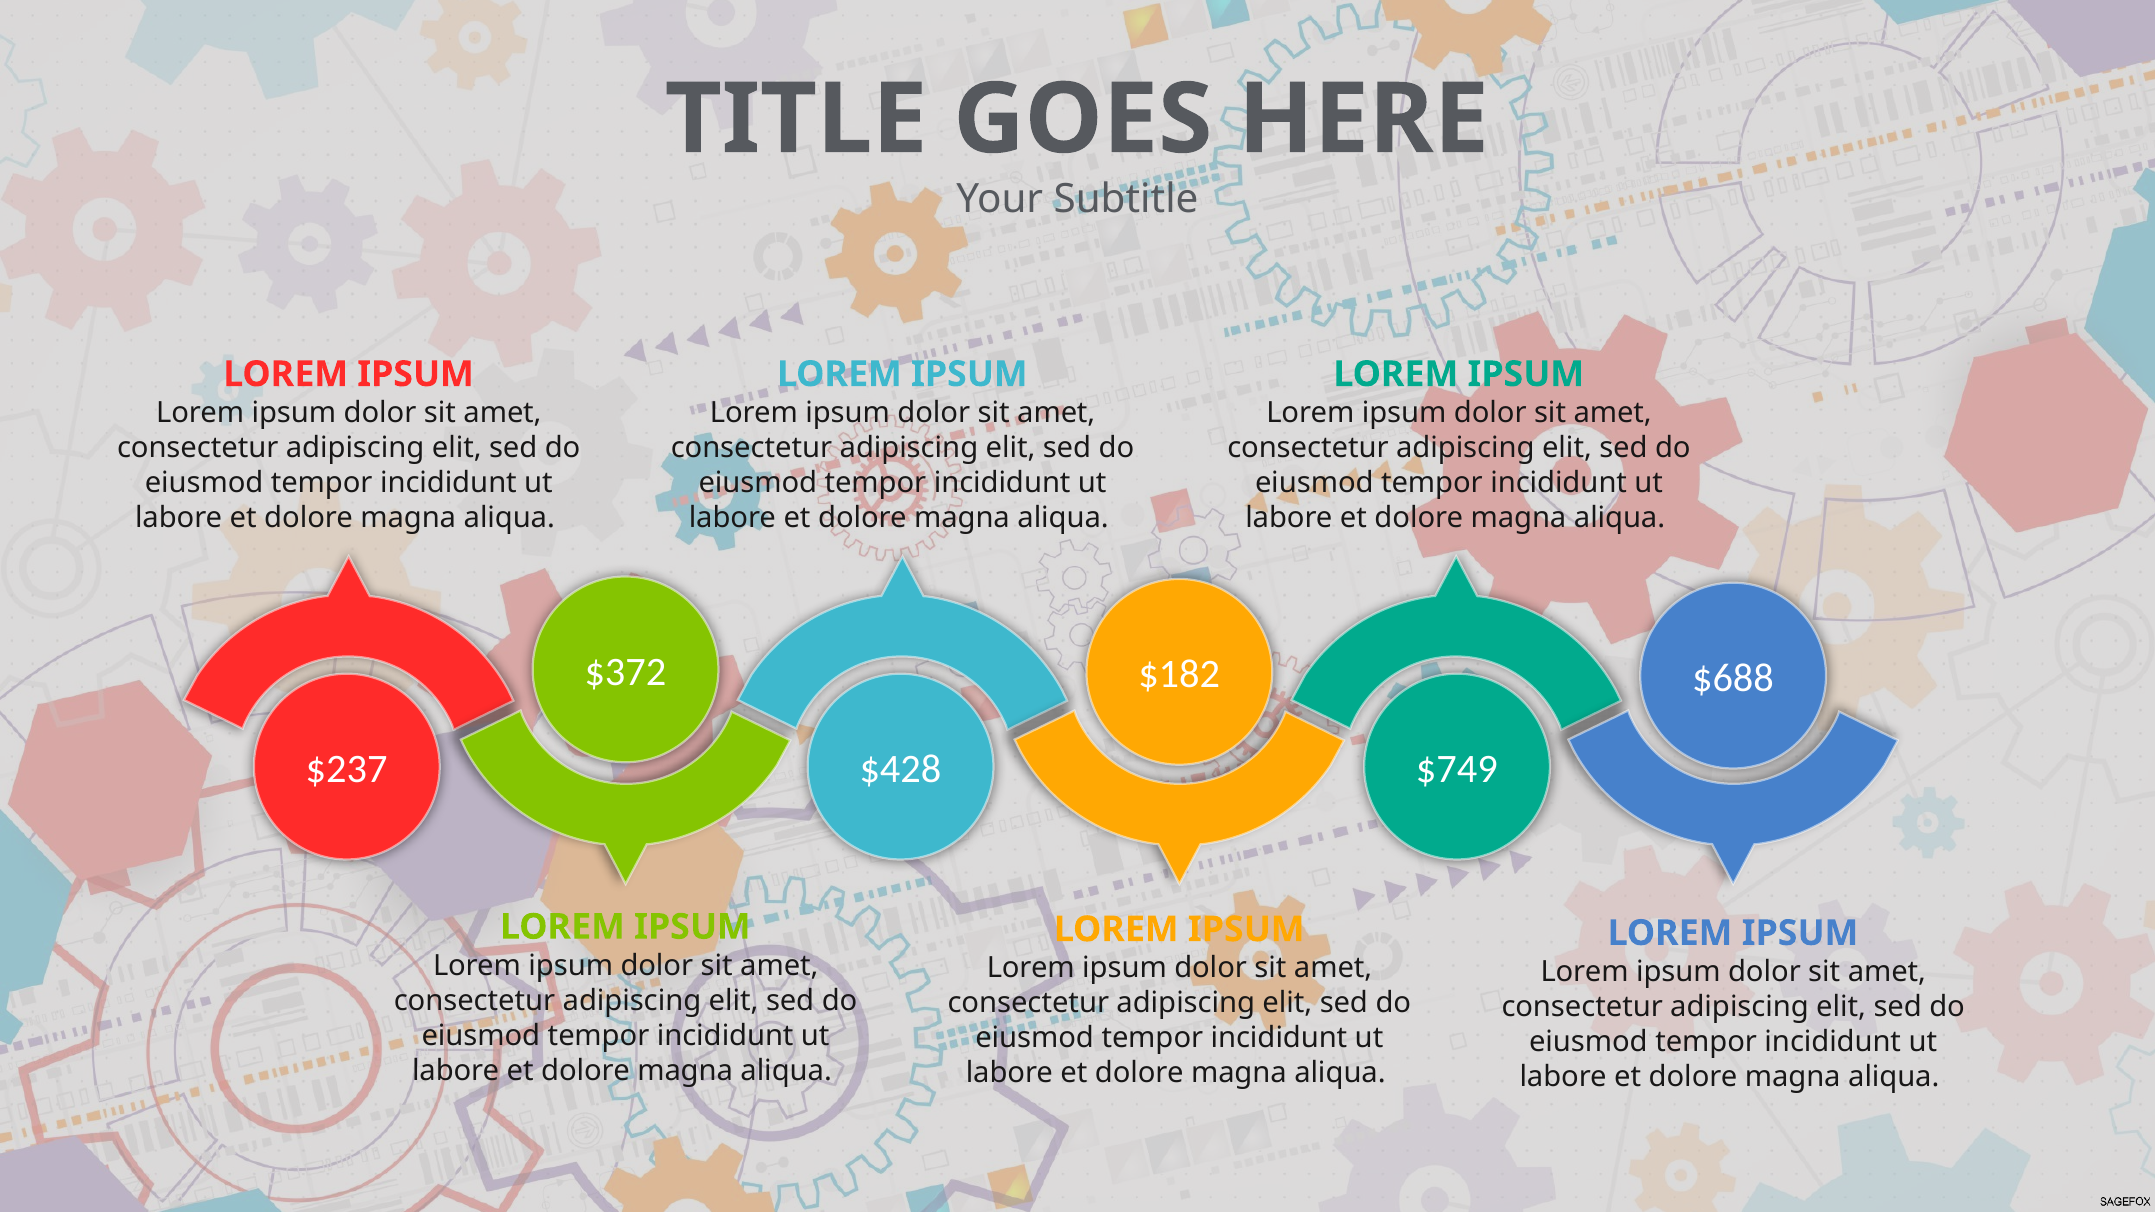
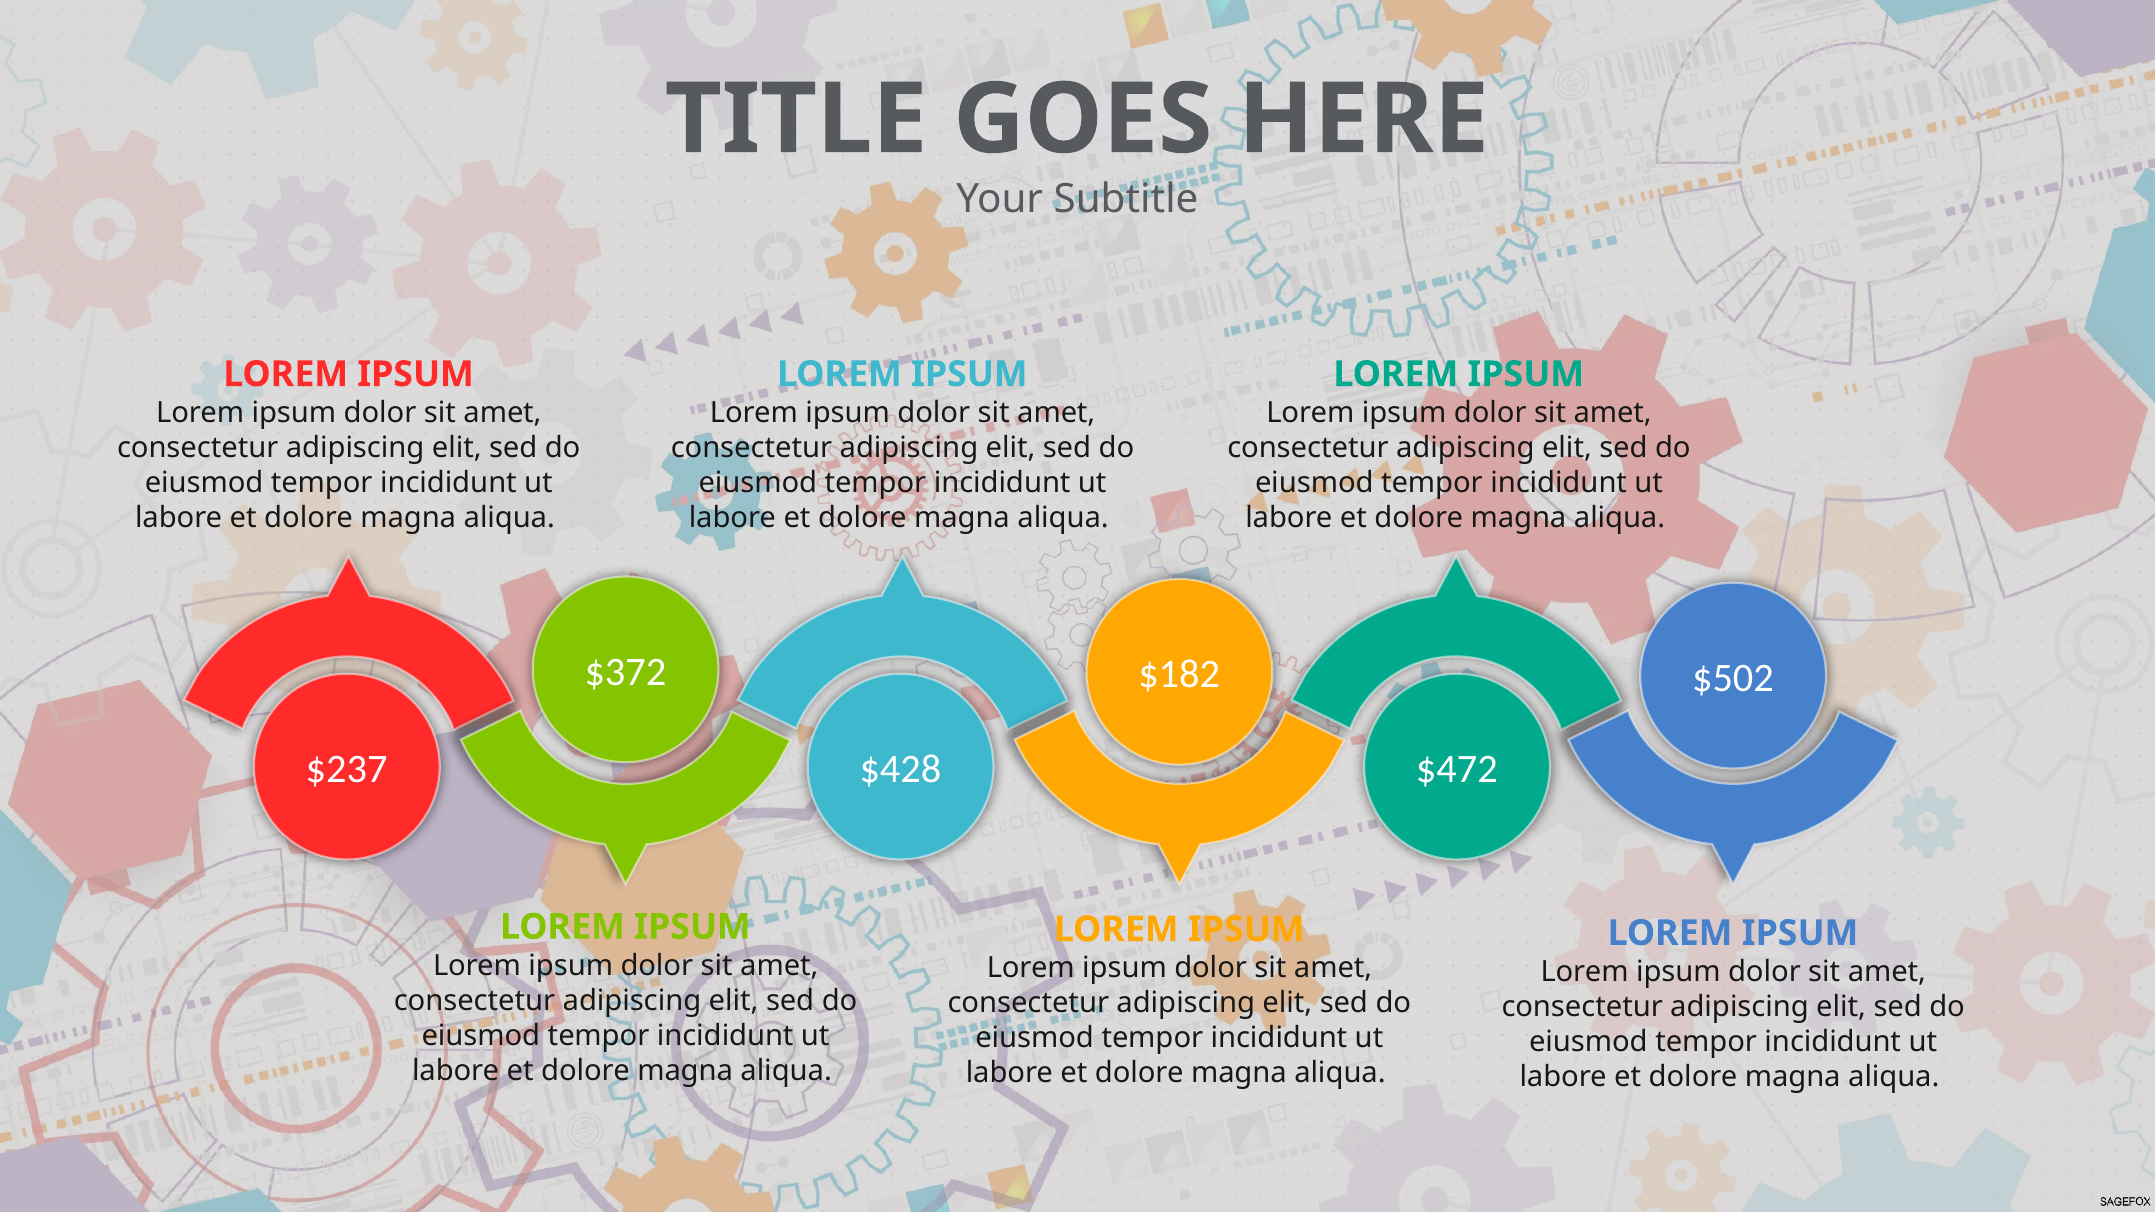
$688: $688 -> $502
$749: $749 -> $472
